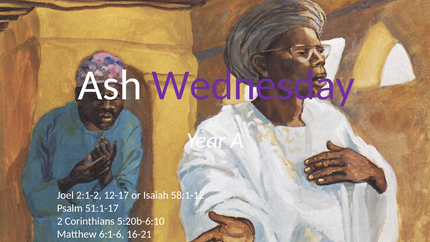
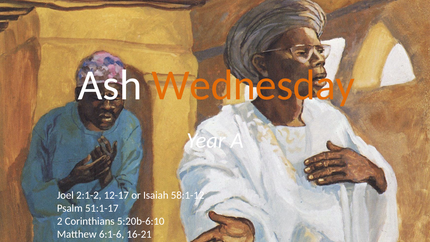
Wednesday colour: purple -> orange
